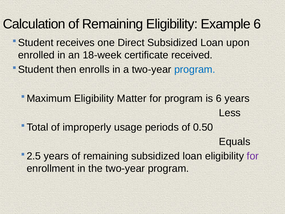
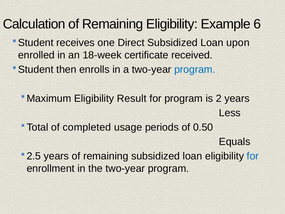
Matter: Matter -> Result
is 6: 6 -> 2
improperly: improperly -> completed
for at (253, 156) colour: purple -> blue
